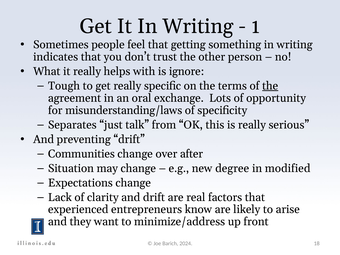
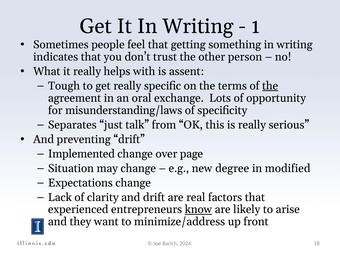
ignore: ignore -> assent
Communities: Communities -> Implemented
after: after -> page
know underline: none -> present
